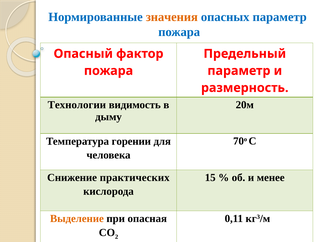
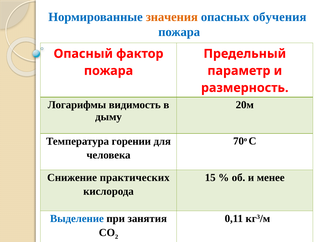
опасных параметр: параметр -> обучения
Технологии: Технологии -> Логарифмы
Выделение colour: orange -> blue
опасная: опасная -> занятия
